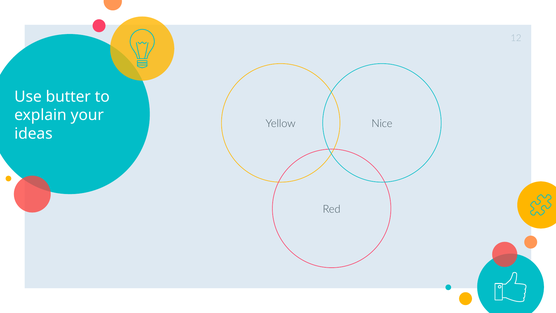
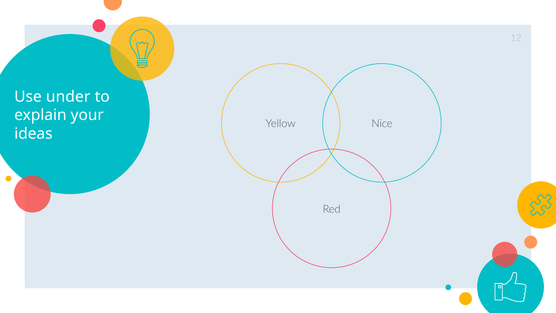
butter: butter -> under
